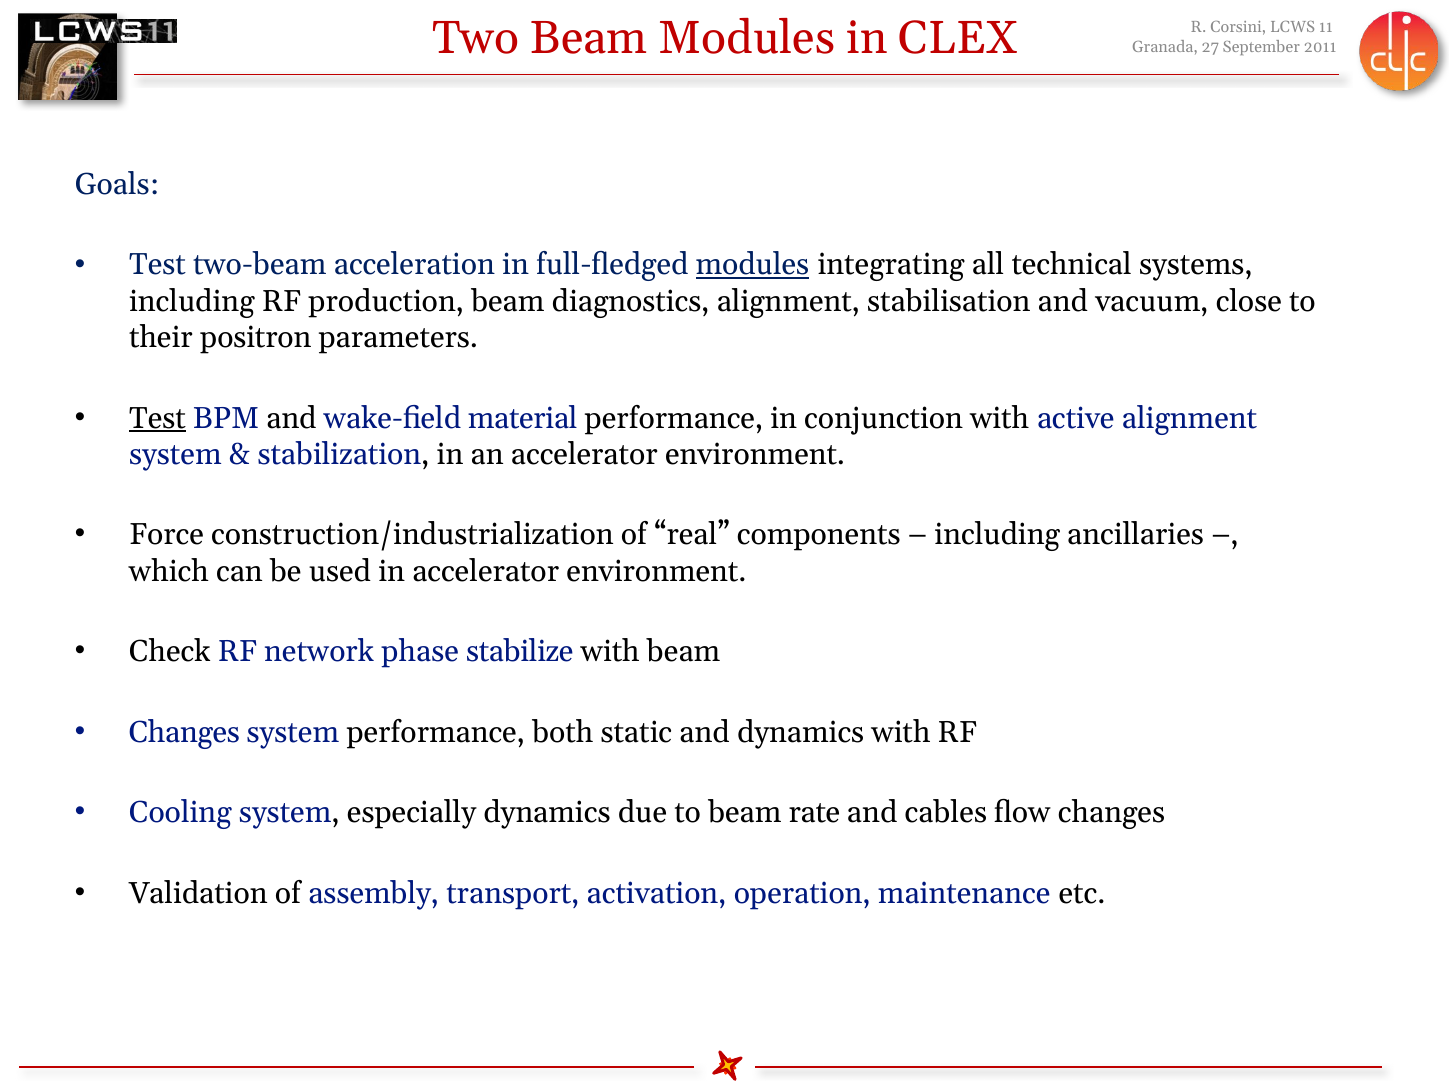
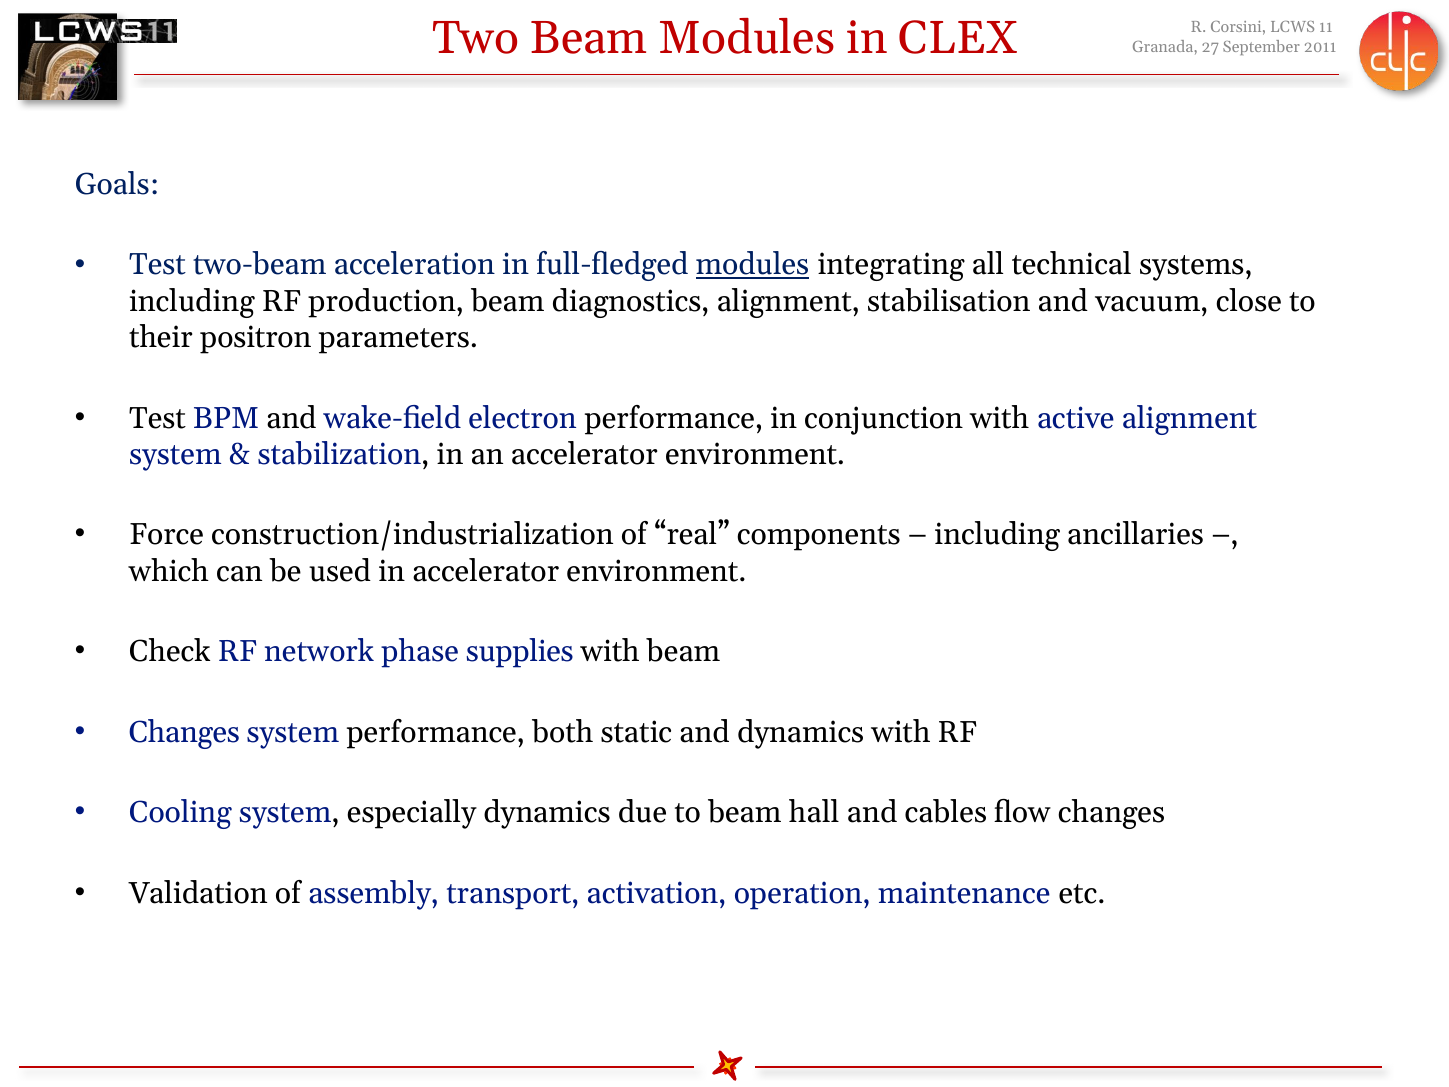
Test at (157, 418) underline: present -> none
material: material -> electron
stabilize: stabilize -> supplies
rate: rate -> hall
